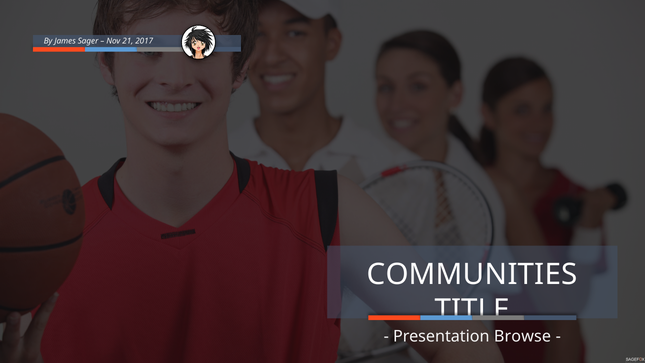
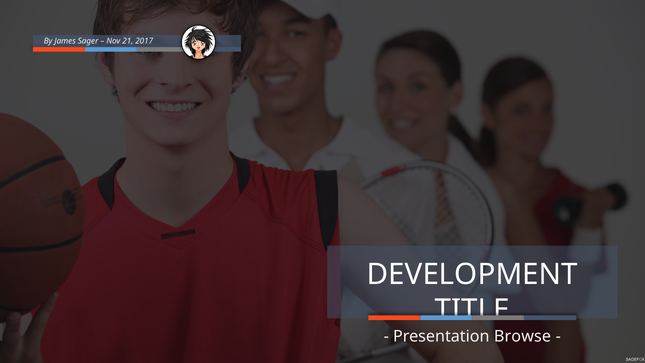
COMMUNITIES: COMMUNITIES -> DEVELOPMENT
